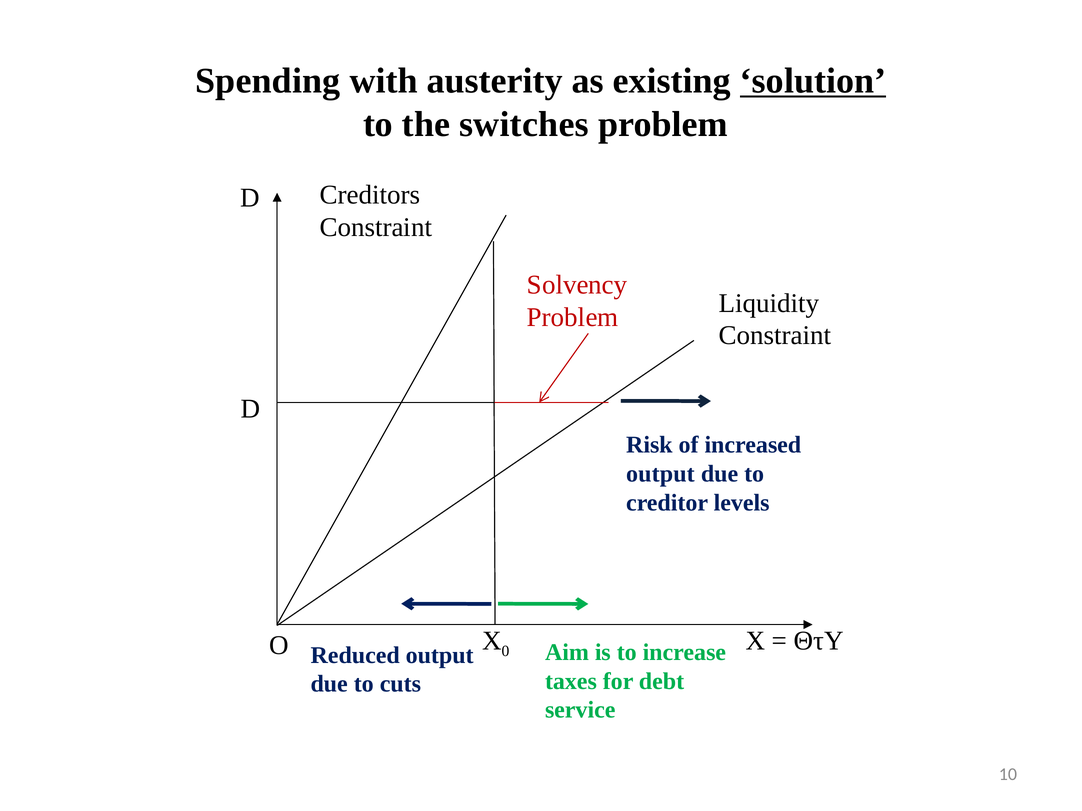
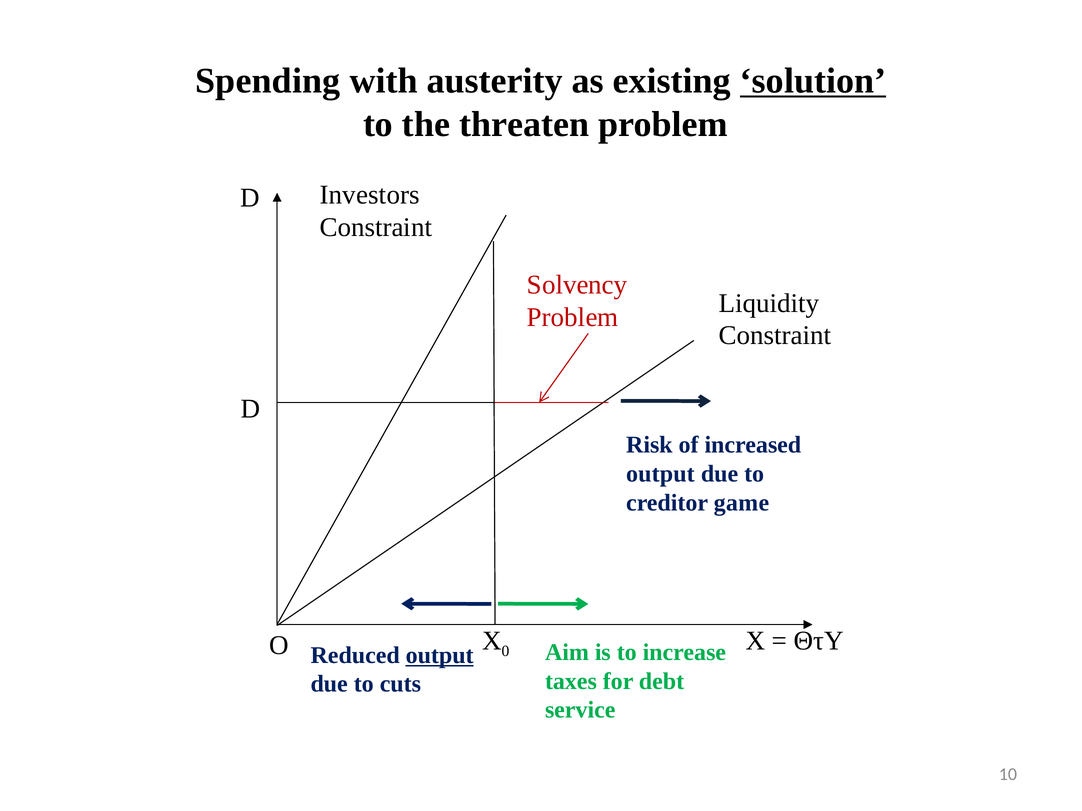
switches: switches -> threaten
Creditors: Creditors -> Investors
levels: levels -> game
output at (440, 656) underline: none -> present
